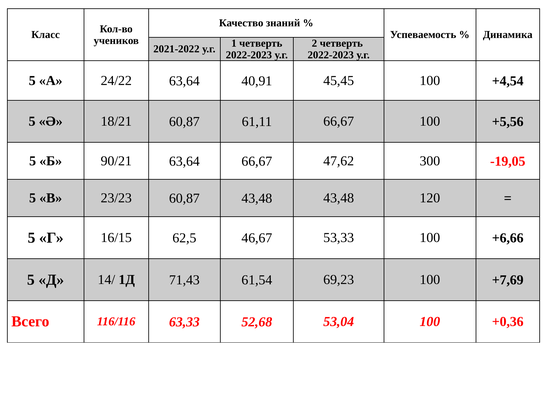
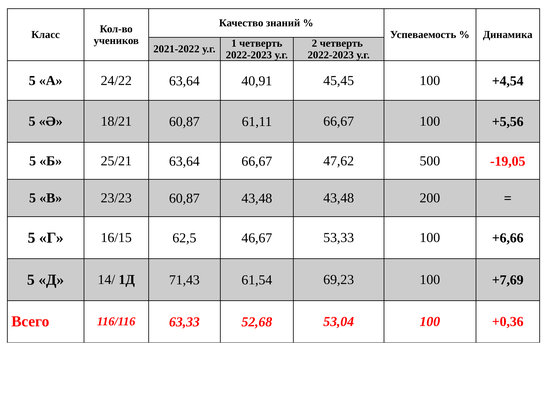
90/21: 90/21 -> 25/21
300: 300 -> 500
120: 120 -> 200
